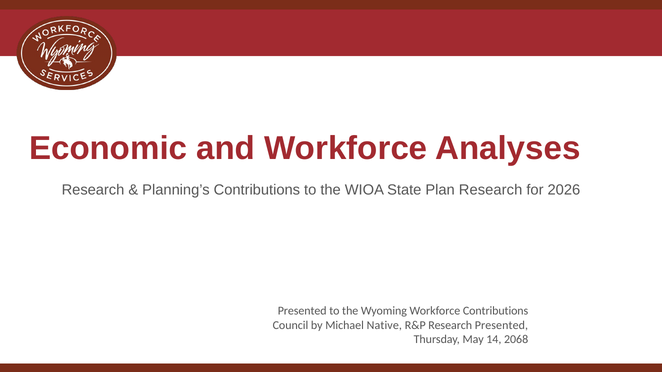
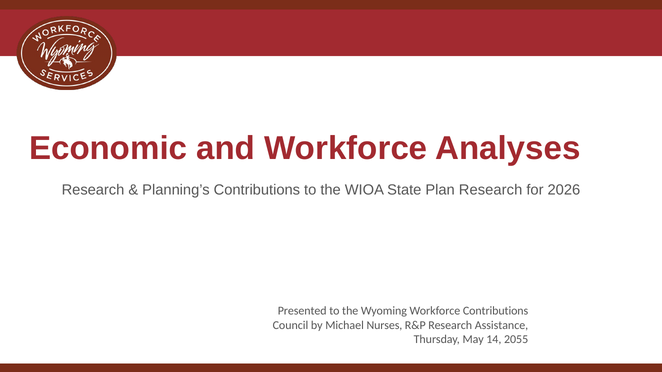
Native: Native -> Nurses
Research Presented: Presented -> Assistance
2068: 2068 -> 2055
